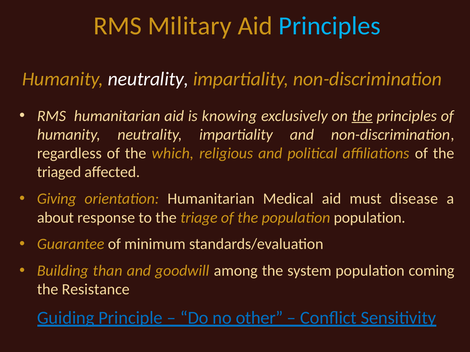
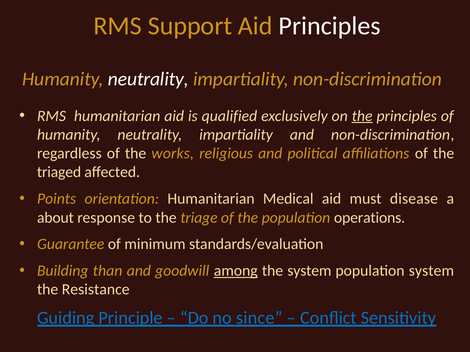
Military: Military -> Support
Principles at (330, 26) colour: light blue -> white
knowing: knowing -> qualified
which: which -> works
Giving: Giving -> Points
population population: population -> operations
among underline: none -> present
population coming: coming -> system
other: other -> since
